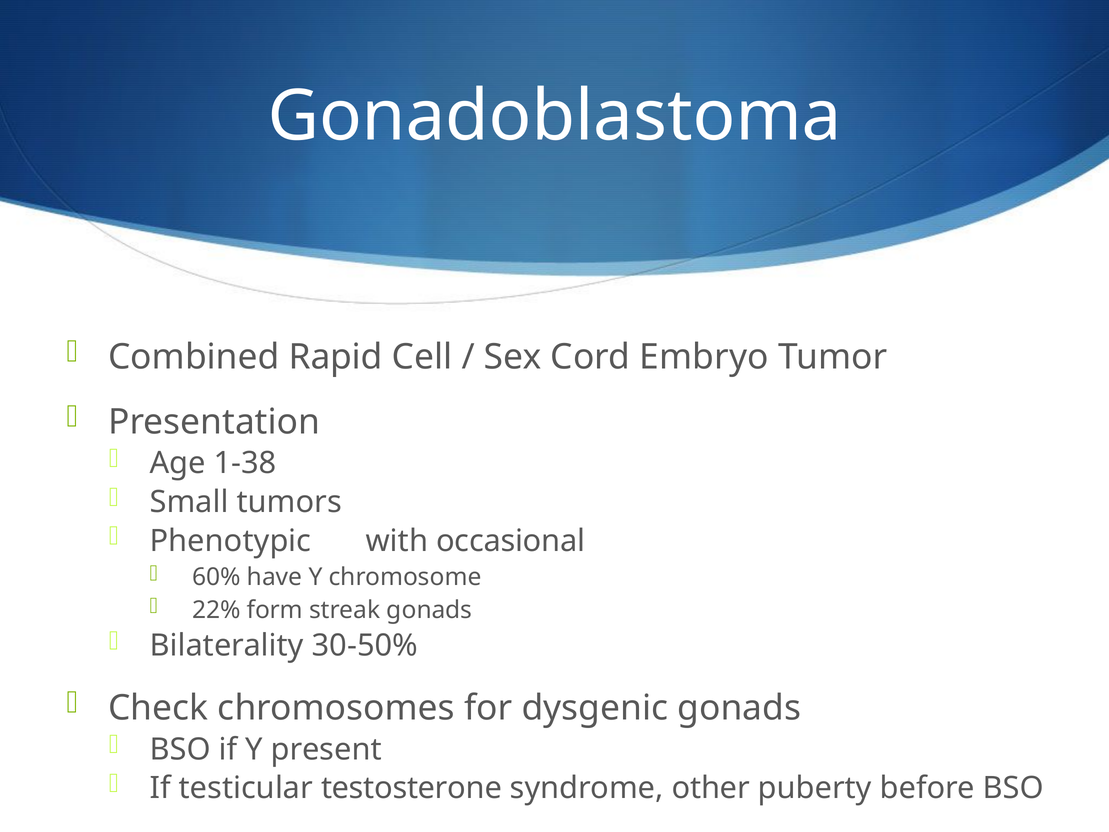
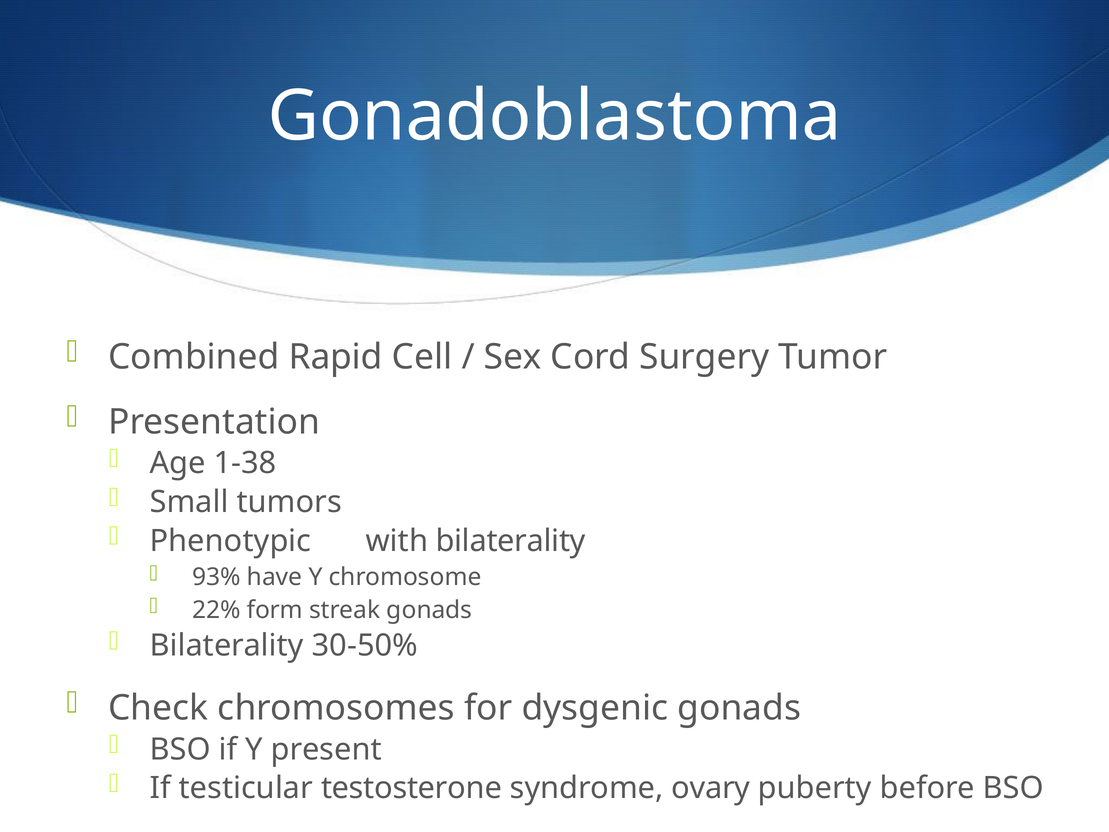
Embryo: Embryo -> Surgery
with occasional: occasional -> bilaterality
60%: 60% -> 93%
other: other -> ovary
